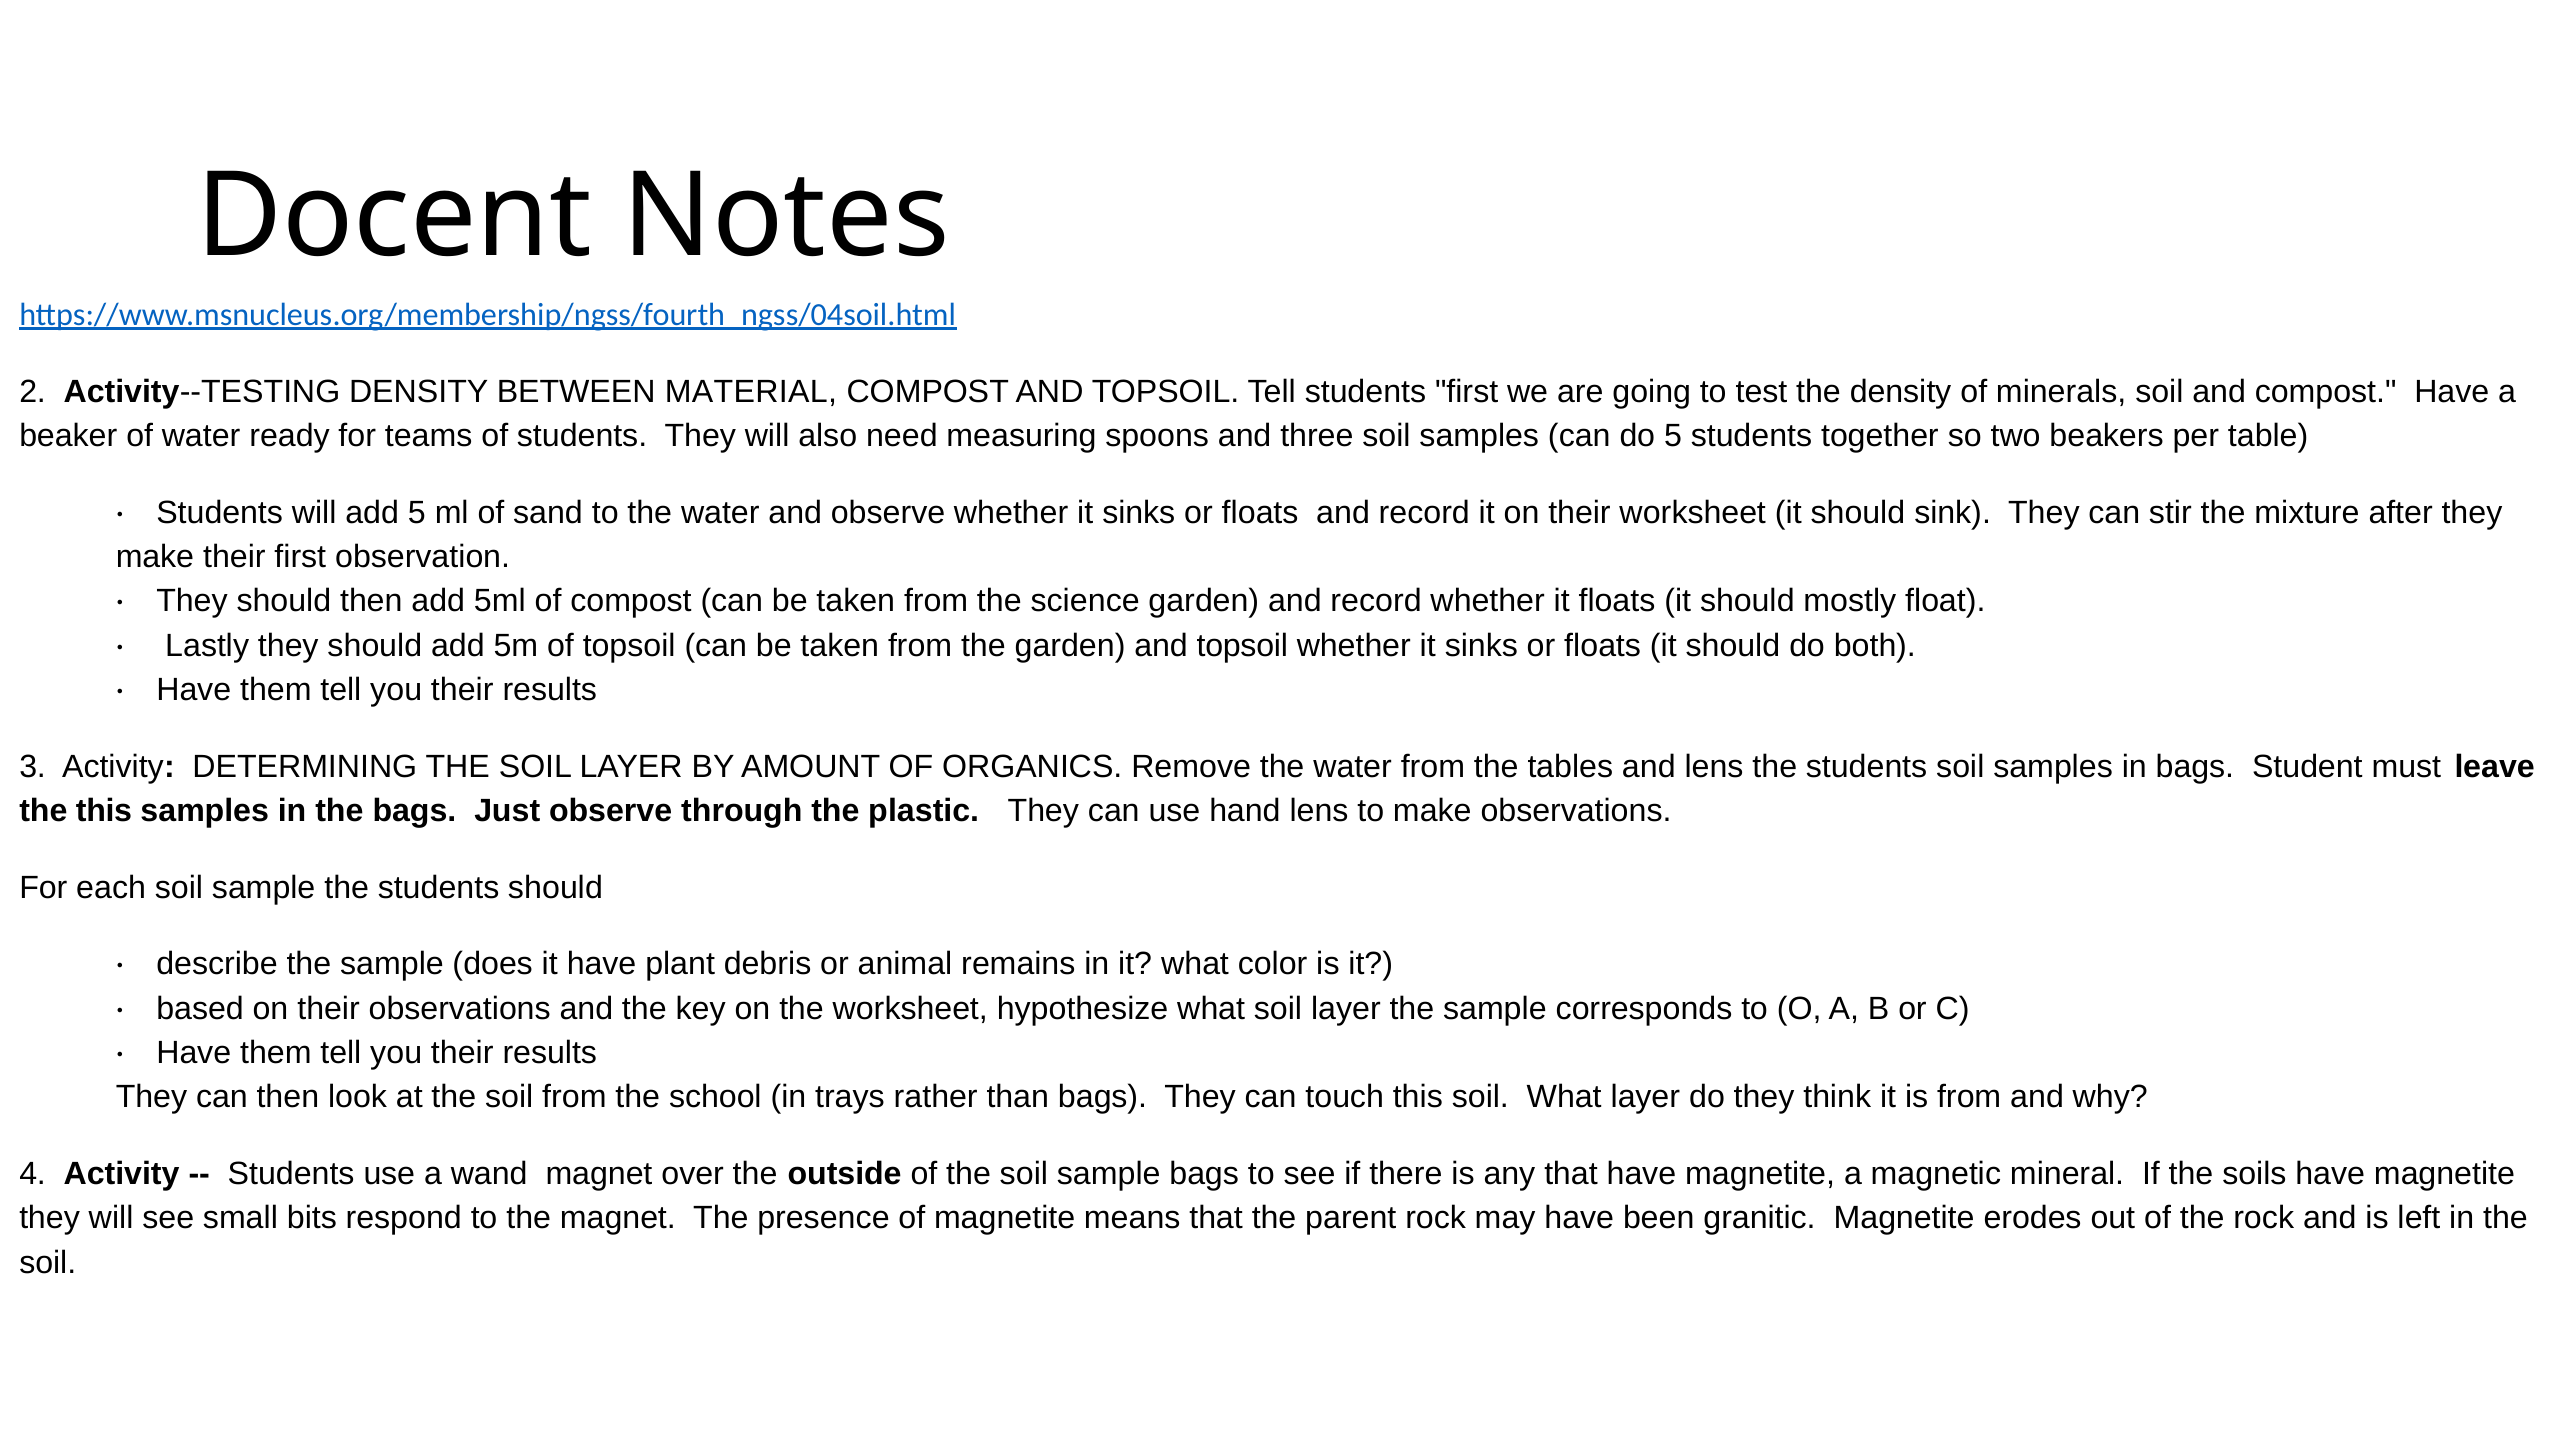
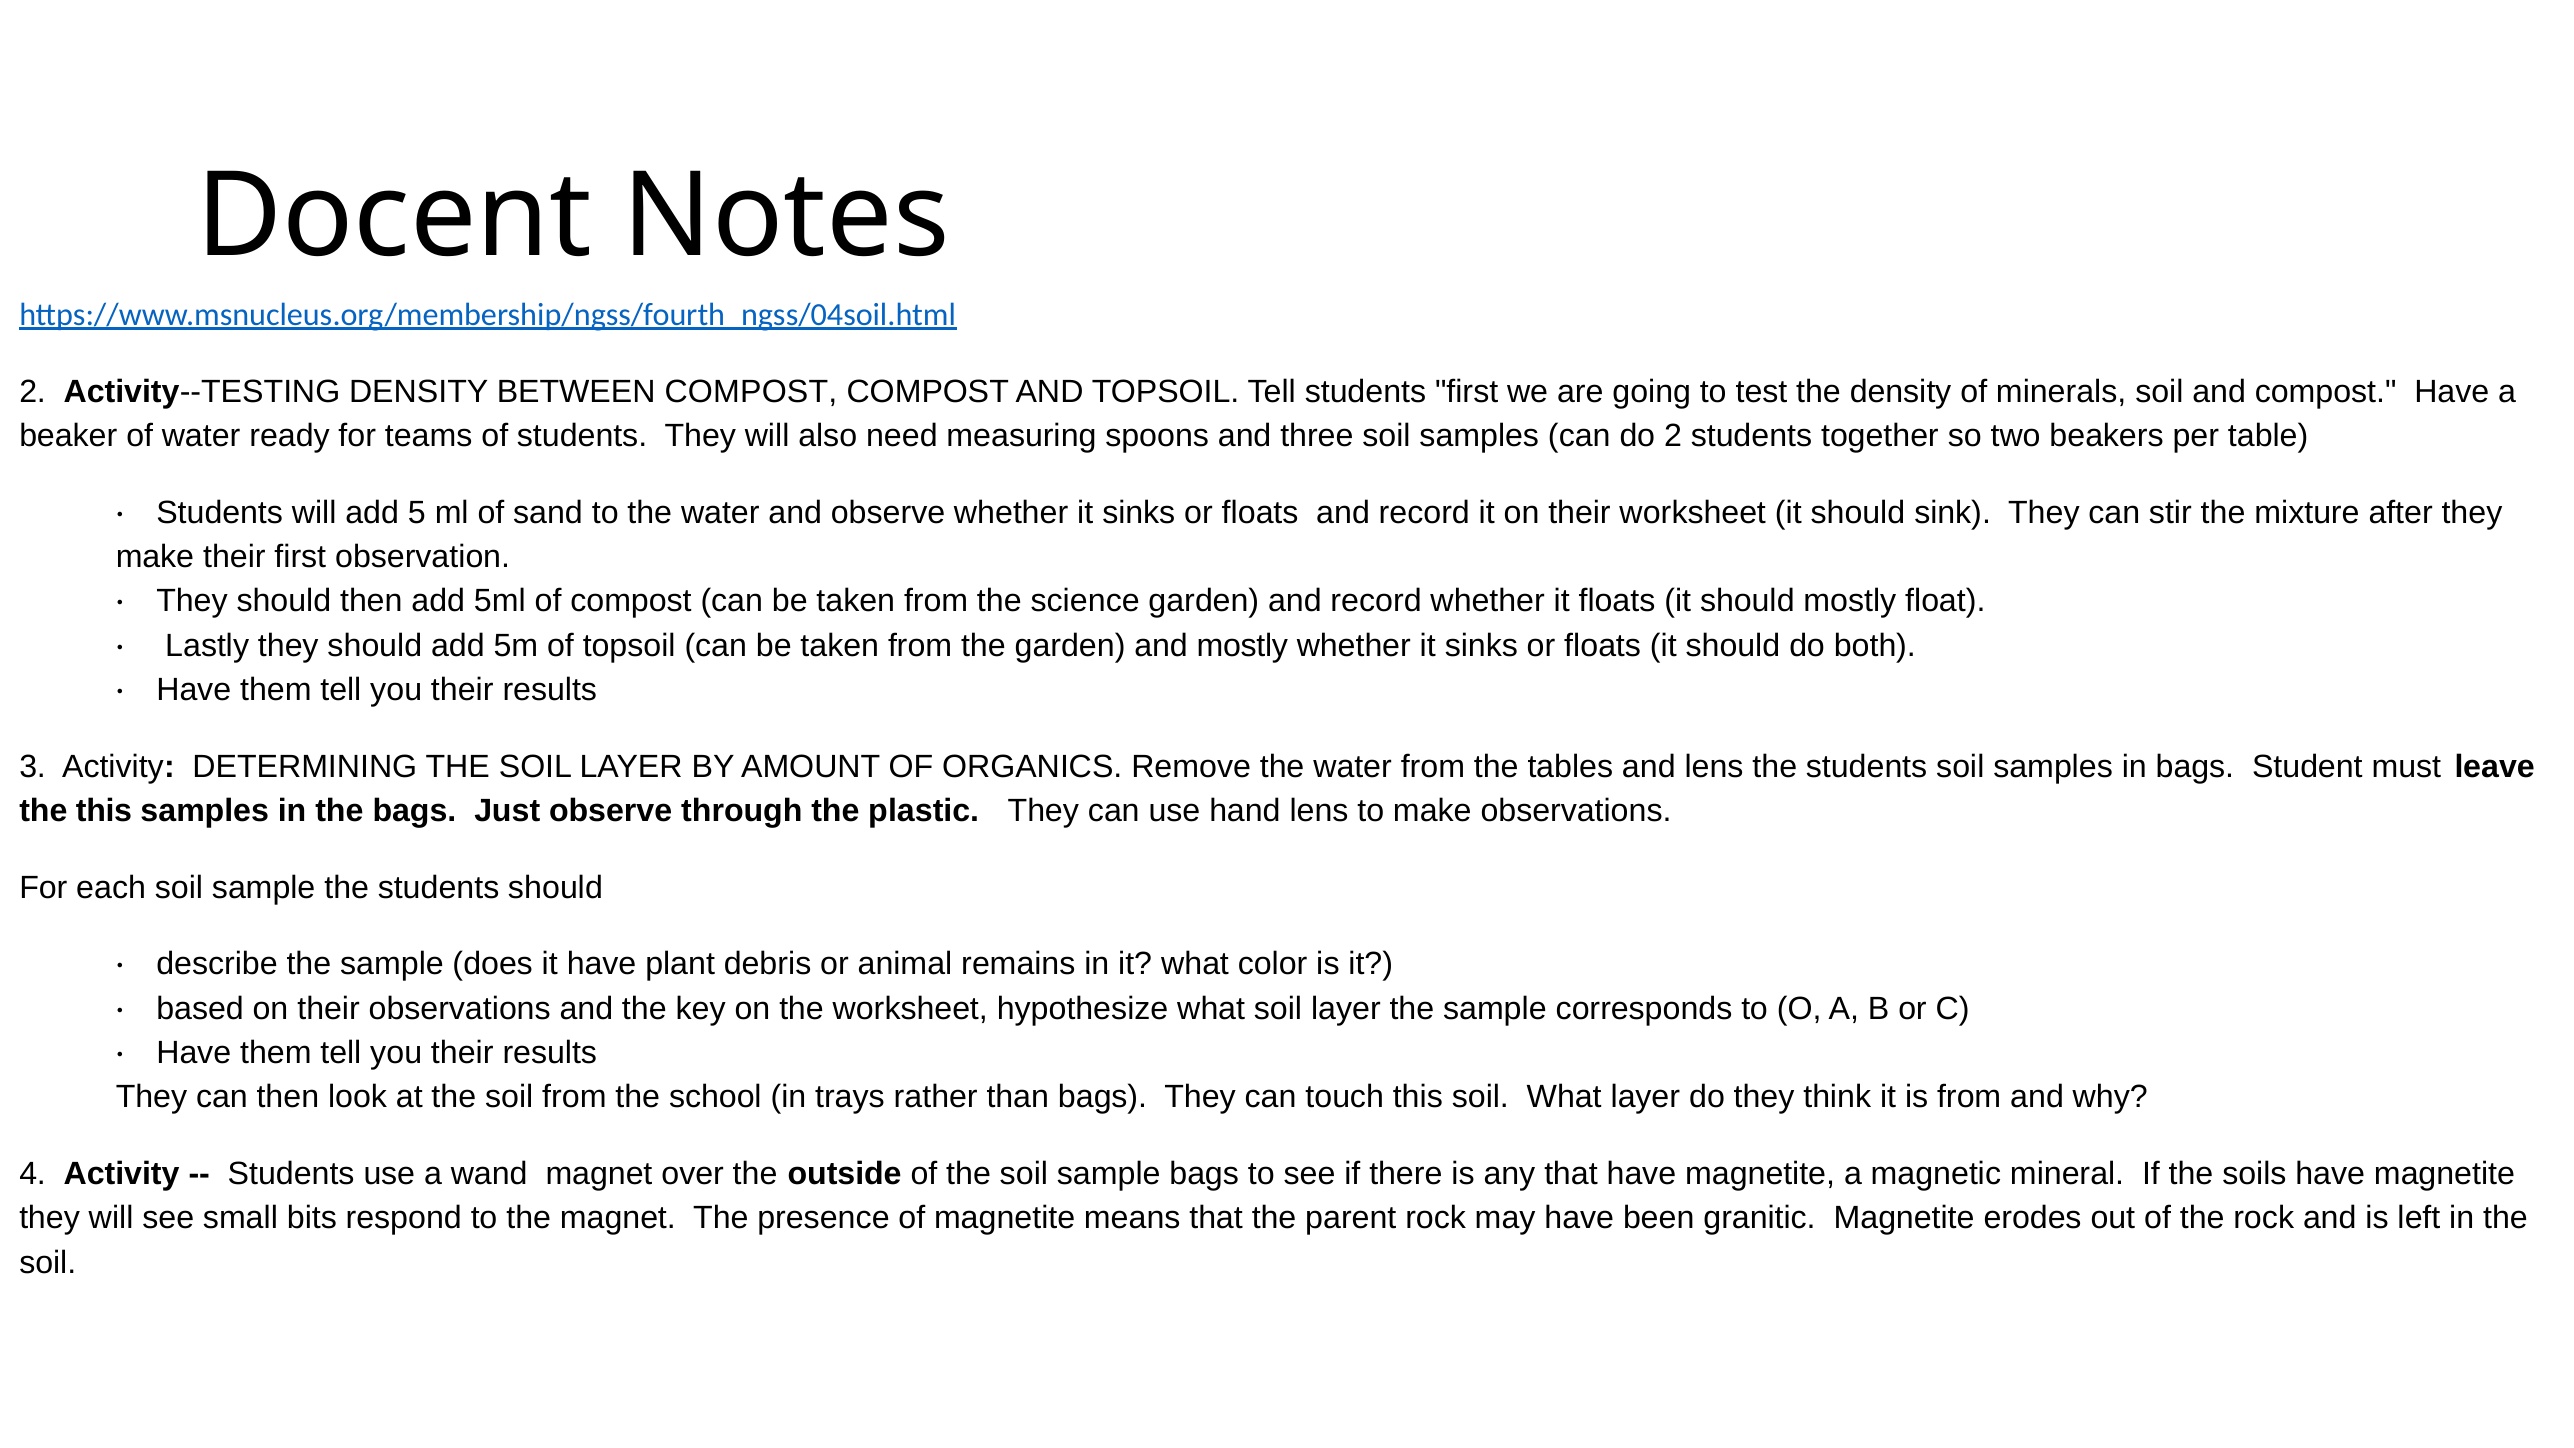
BETWEEN MATERIAL: MATERIAL -> COMPOST
do 5: 5 -> 2
garden and topsoil: topsoil -> mostly
